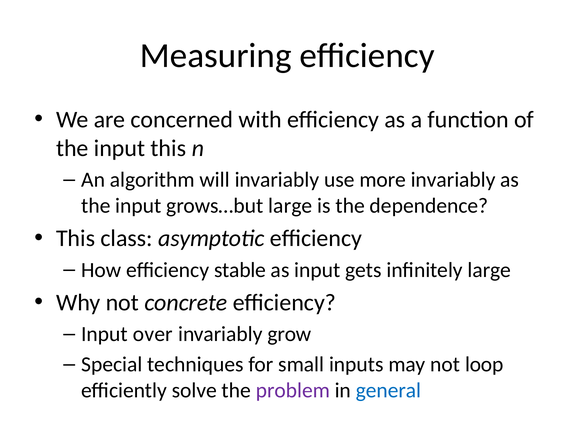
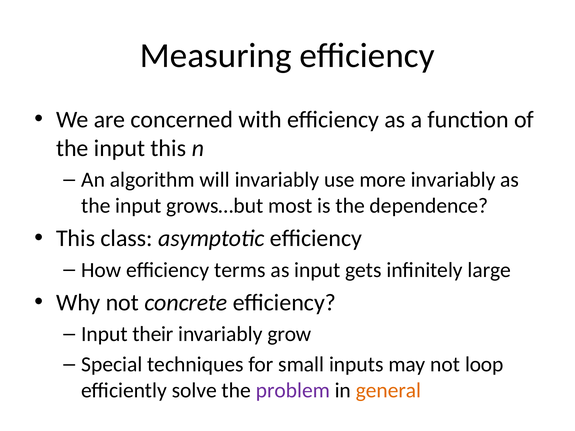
grows…but large: large -> most
stable: stable -> terms
over: over -> their
general colour: blue -> orange
